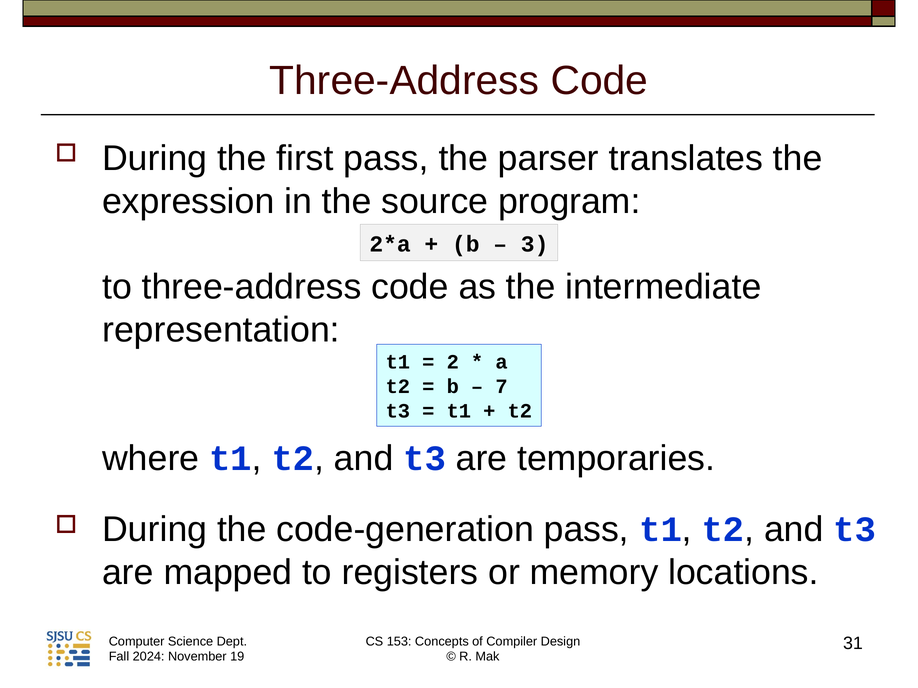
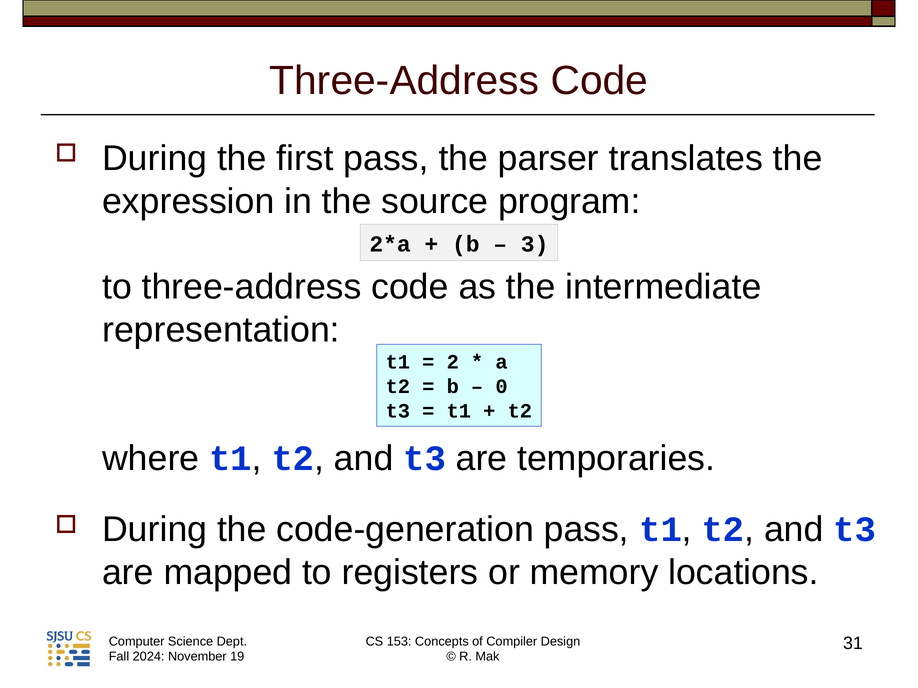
7: 7 -> 0
